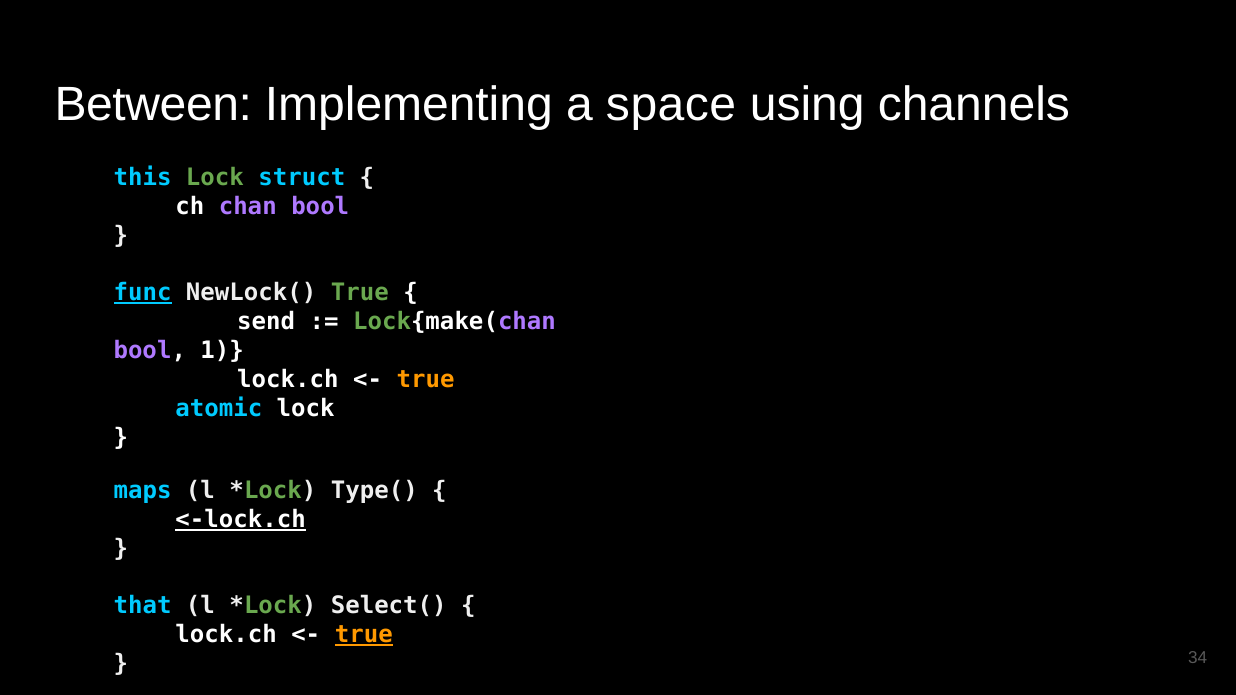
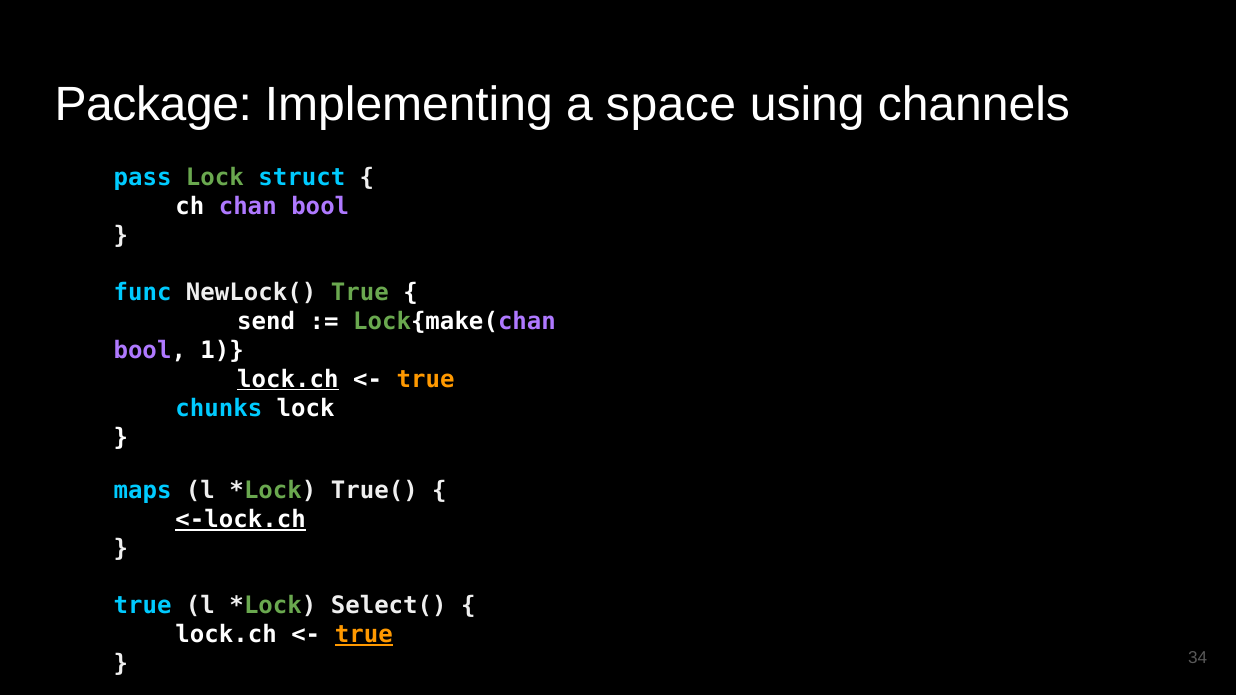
Between: Between -> Package
this: this -> pass
func underline: present -> none
lock.ch at (288, 380) underline: none -> present
atomic: atomic -> chunks
Type(: Type( -> True(
that at (143, 606): that -> true
